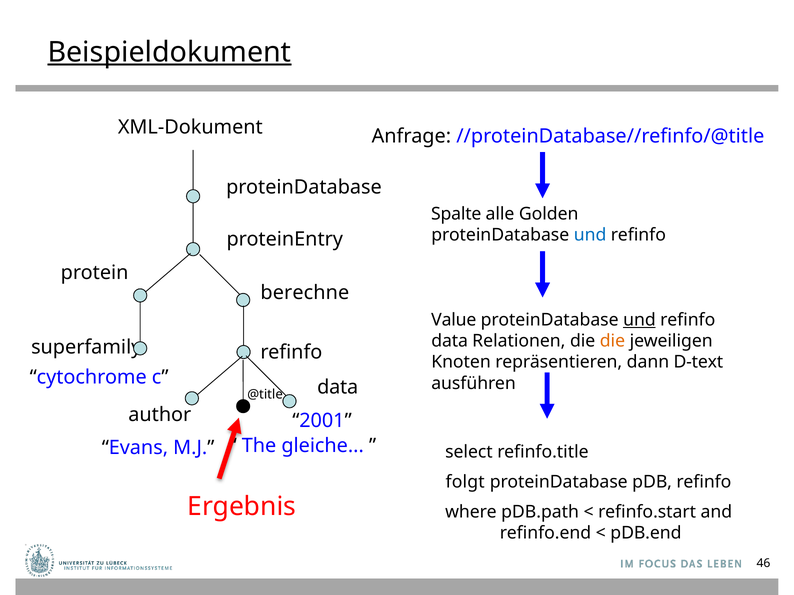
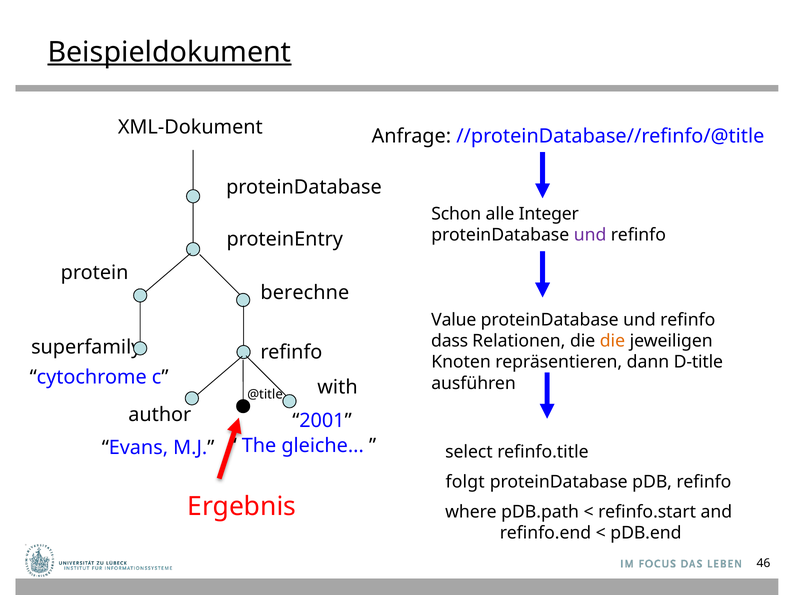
Spalte: Spalte -> Schon
Golden: Golden -> Integer
und at (590, 235) colour: blue -> purple
und at (639, 320) underline: present -> none
data at (450, 341): data -> dass
D-text: D-text -> D-title
data at (338, 388): data -> with
